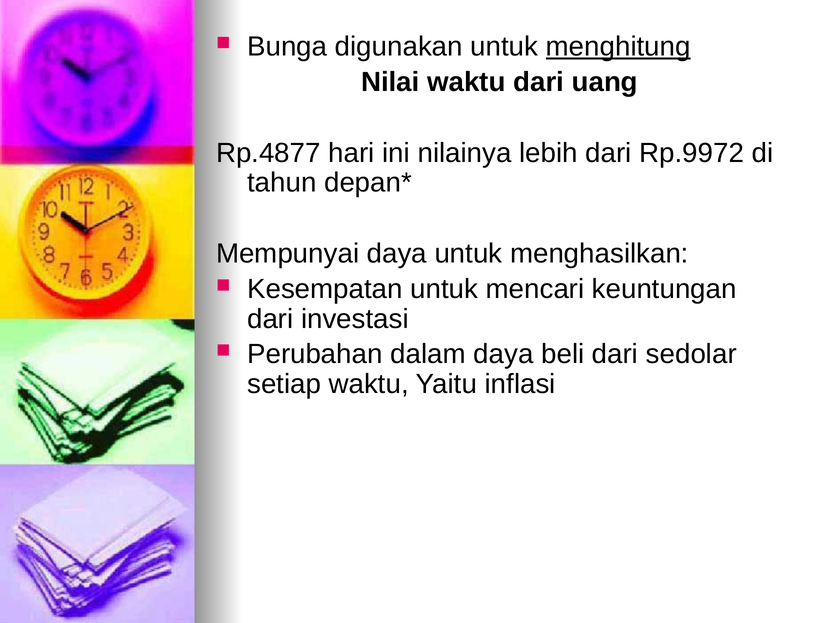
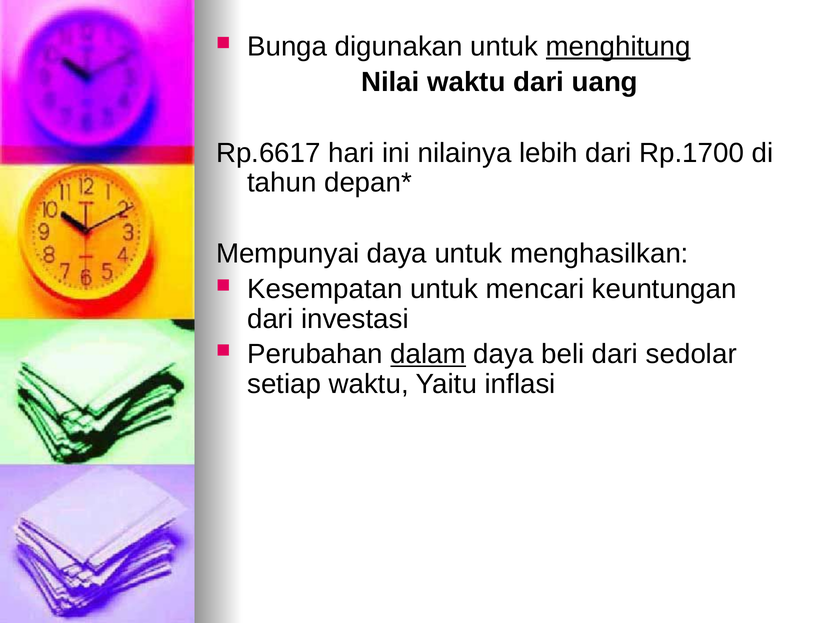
Rp.4877: Rp.4877 -> Rp.6617
Rp.9972: Rp.9972 -> Rp.1700
dalam underline: none -> present
